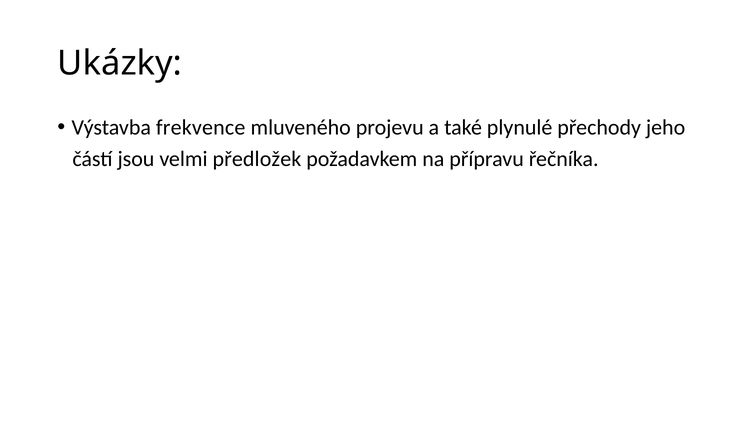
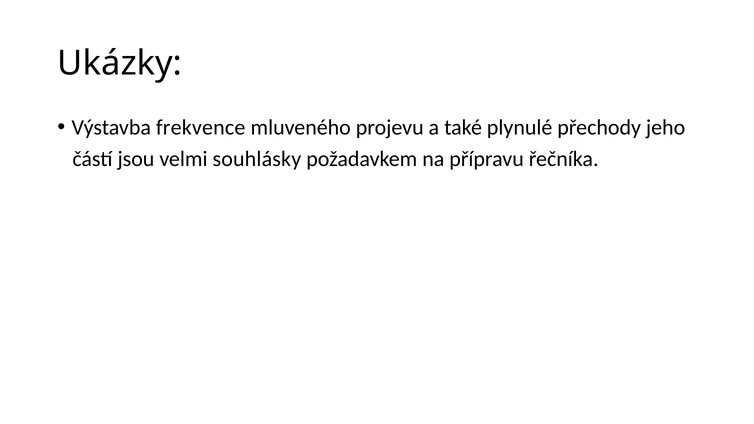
předložek: předložek -> souhlásky
